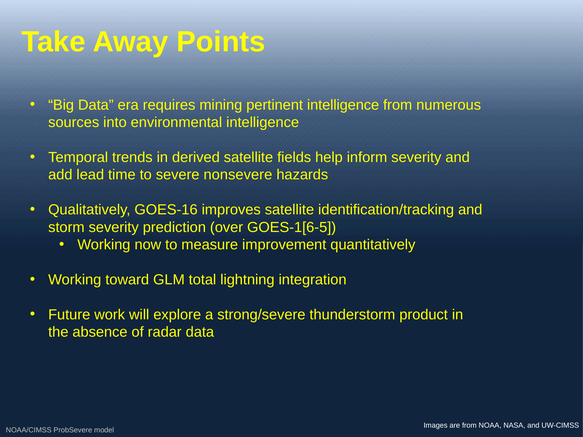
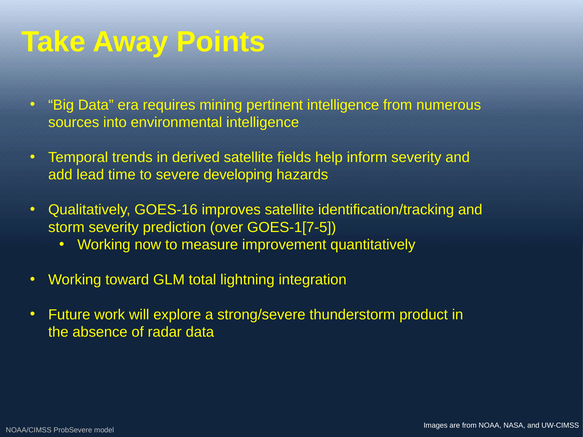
nonsevere: nonsevere -> developing
GOES-1[6-5: GOES-1[6-5 -> GOES-1[7-5
